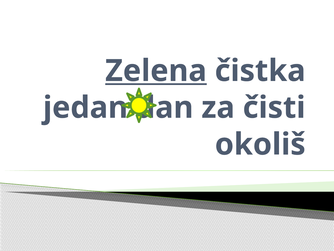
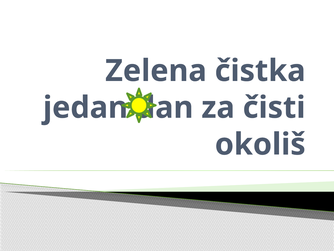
Zelena underline: present -> none
